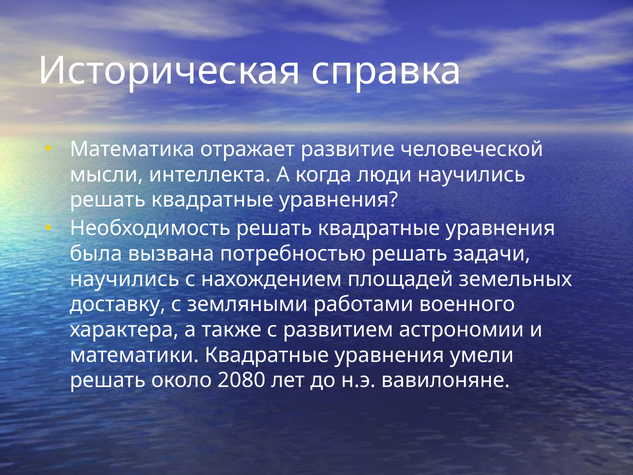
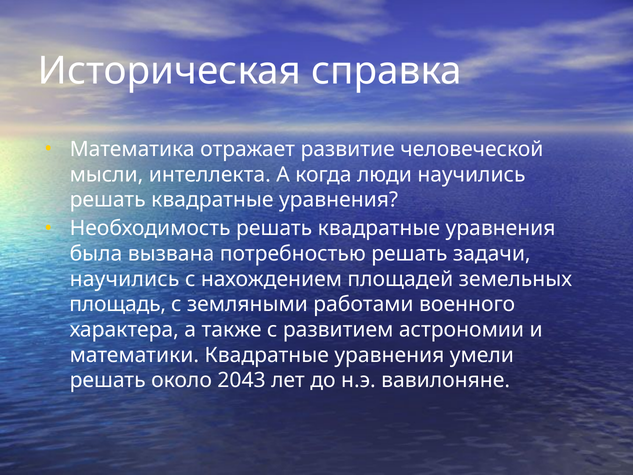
доставку: доставку -> площадь
2080: 2080 -> 2043
